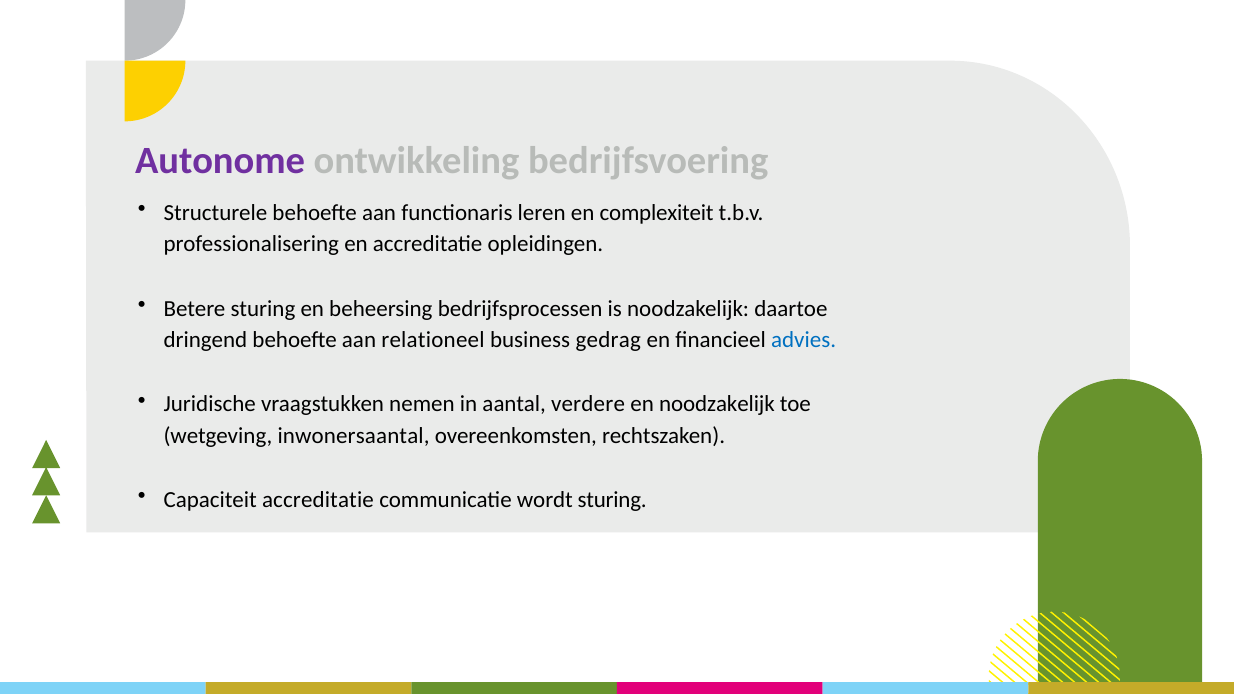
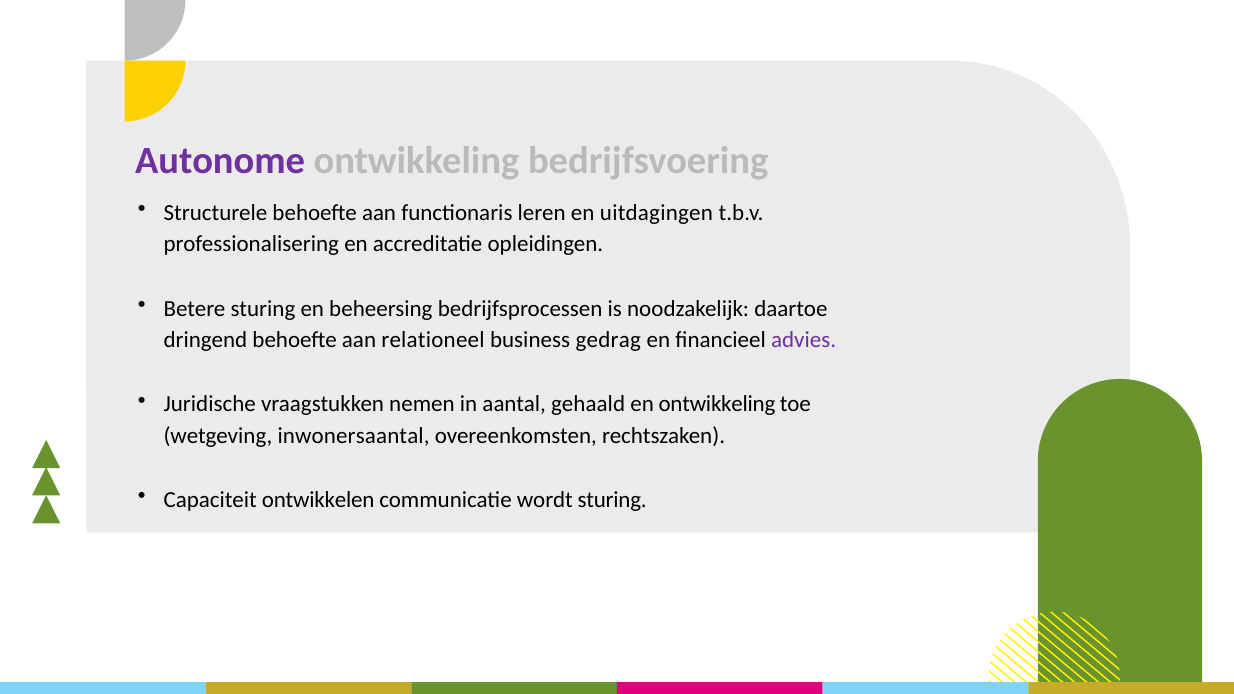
complexiteit: complexiteit -> uitdagingen
advies colour: blue -> purple
verdere: verdere -> gehaald
en noodzakelijk: noodzakelijk -> ontwikkeling
Capaciteit accreditatie: accreditatie -> ontwikkelen
